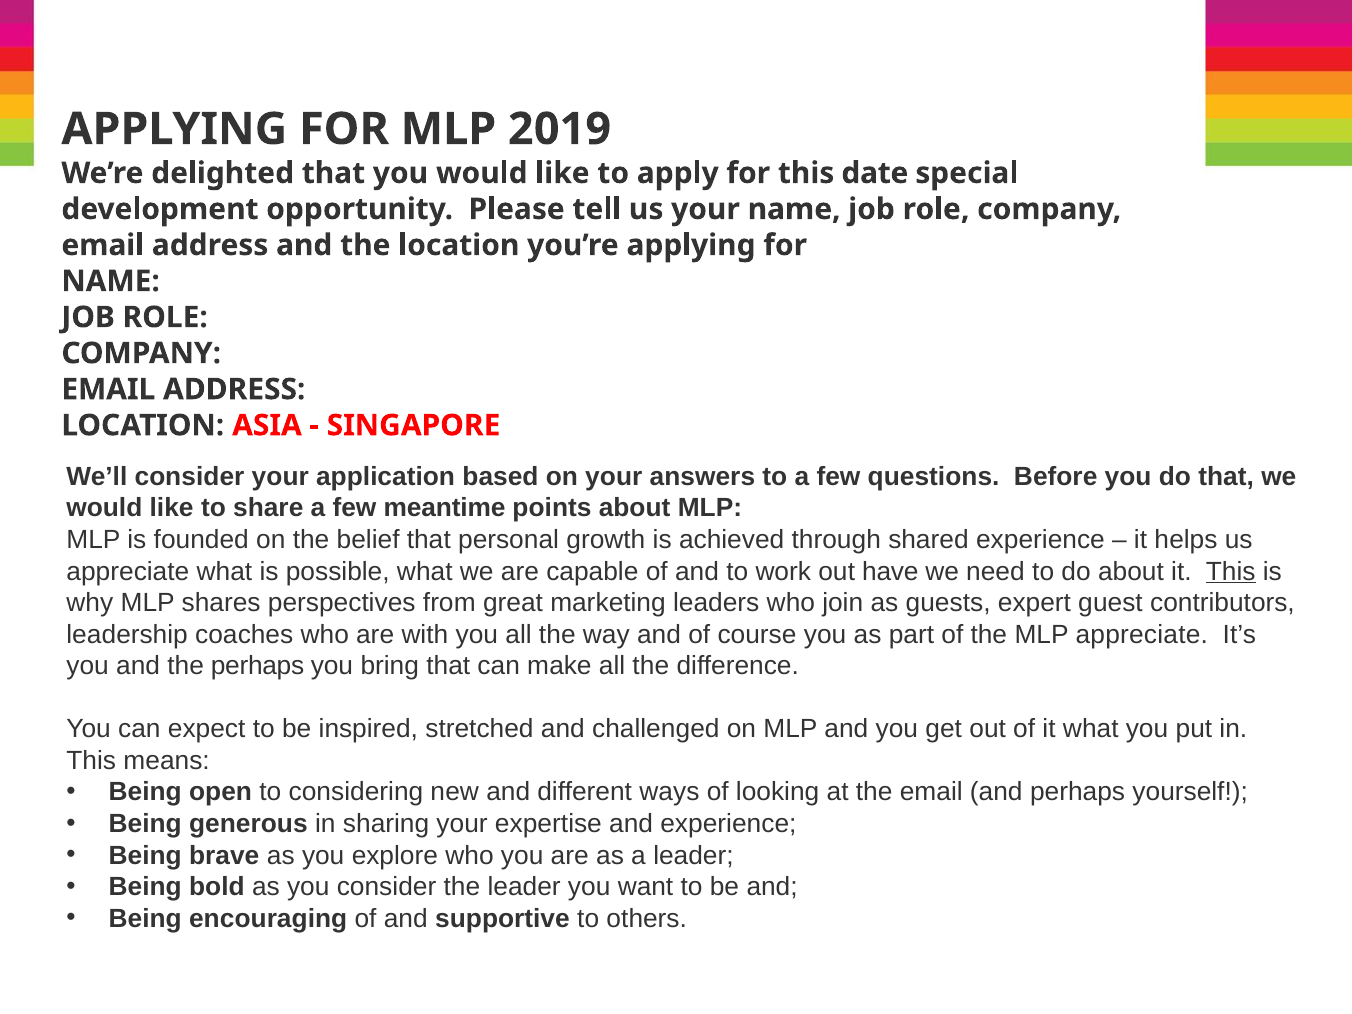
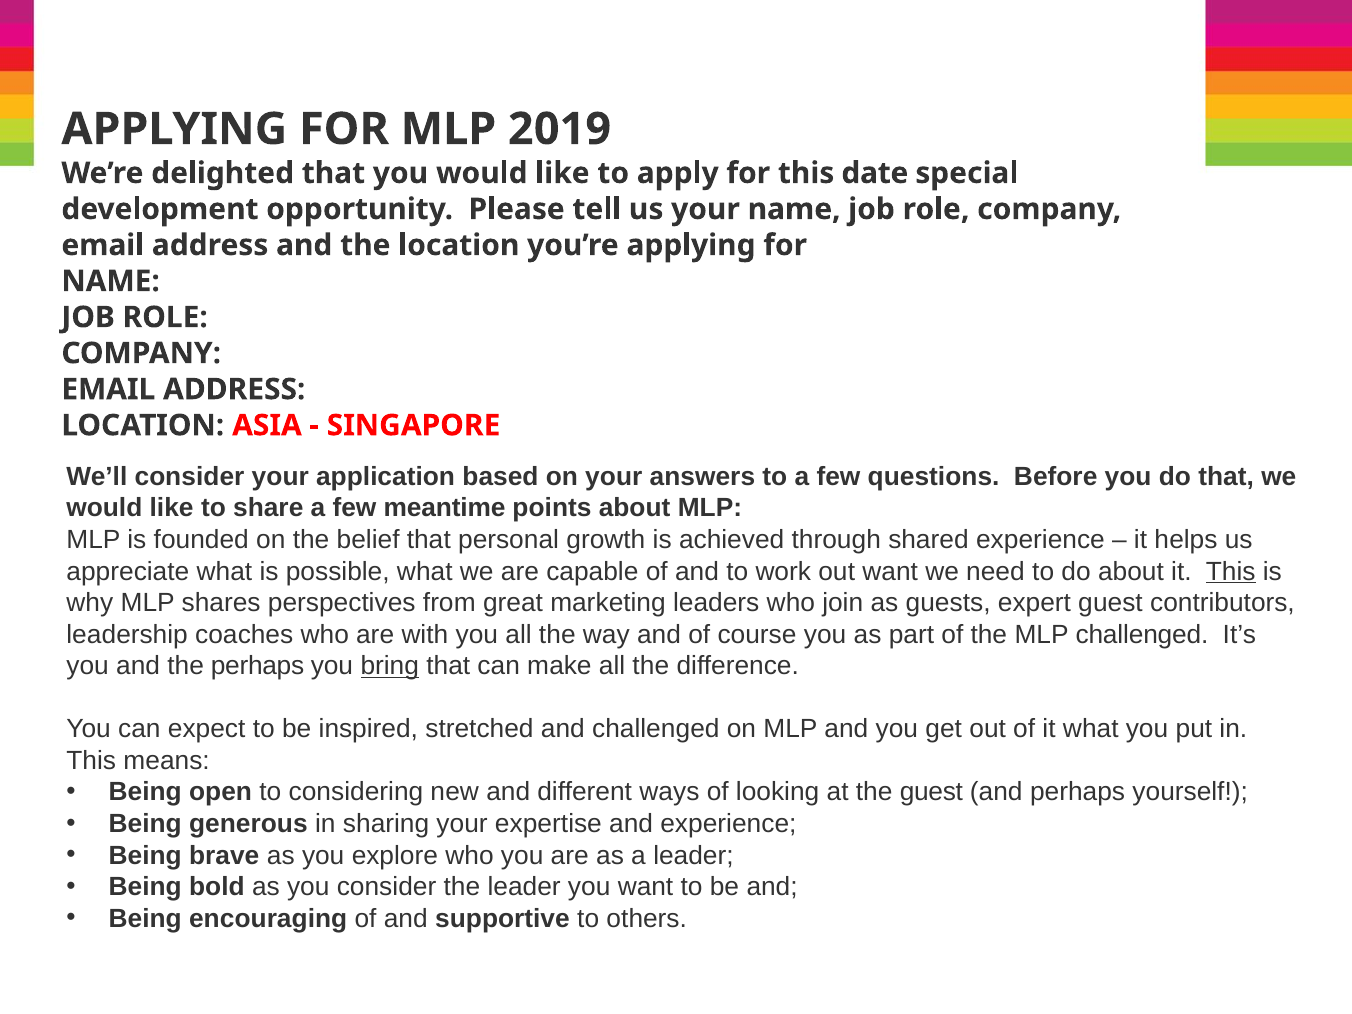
out have: have -> want
MLP appreciate: appreciate -> challenged
bring underline: none -> present
the email: email -> guest
